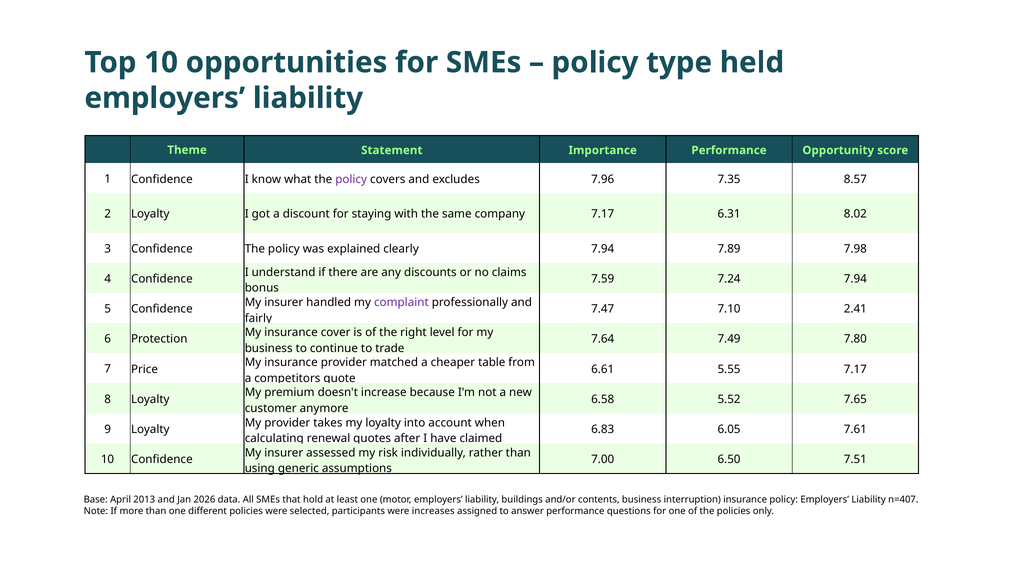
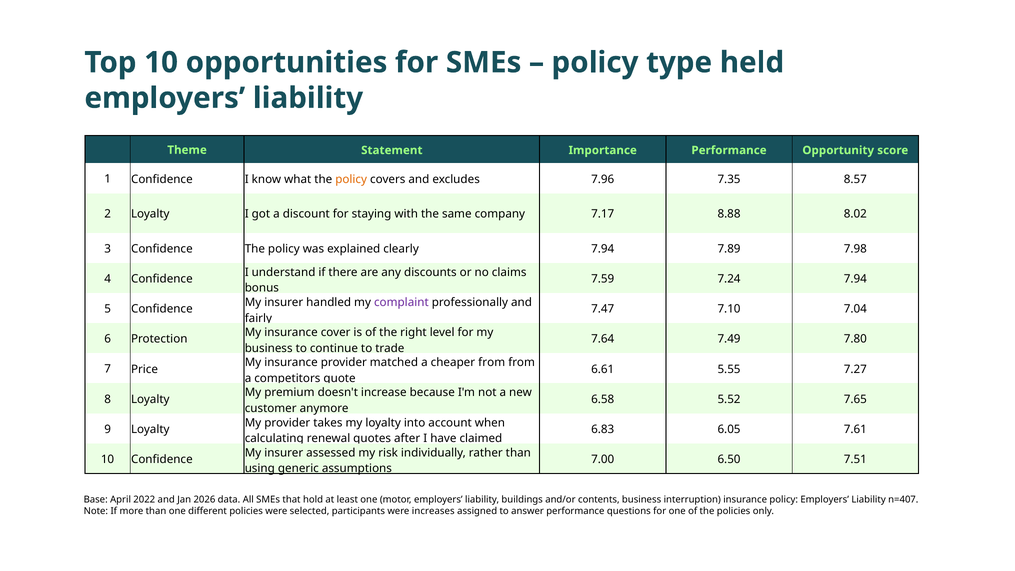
policy at (351, 179) colour: purple -> orange
6.31: 6.31 -> 8.88
2.41: 2.41 -> 7.04
cheaper table: table -> from
5.55 7.17: 7.17 -> 7.27
2013: 2013 -> 2022
